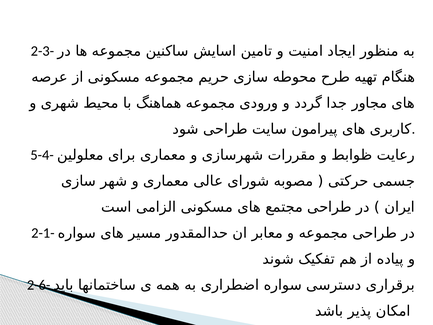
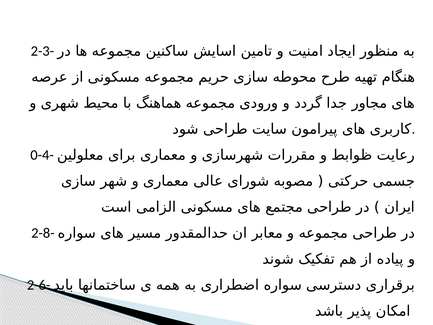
5-4-: 5-4- -> 0-4-
2-1-: 2-1- -> 2-8-
